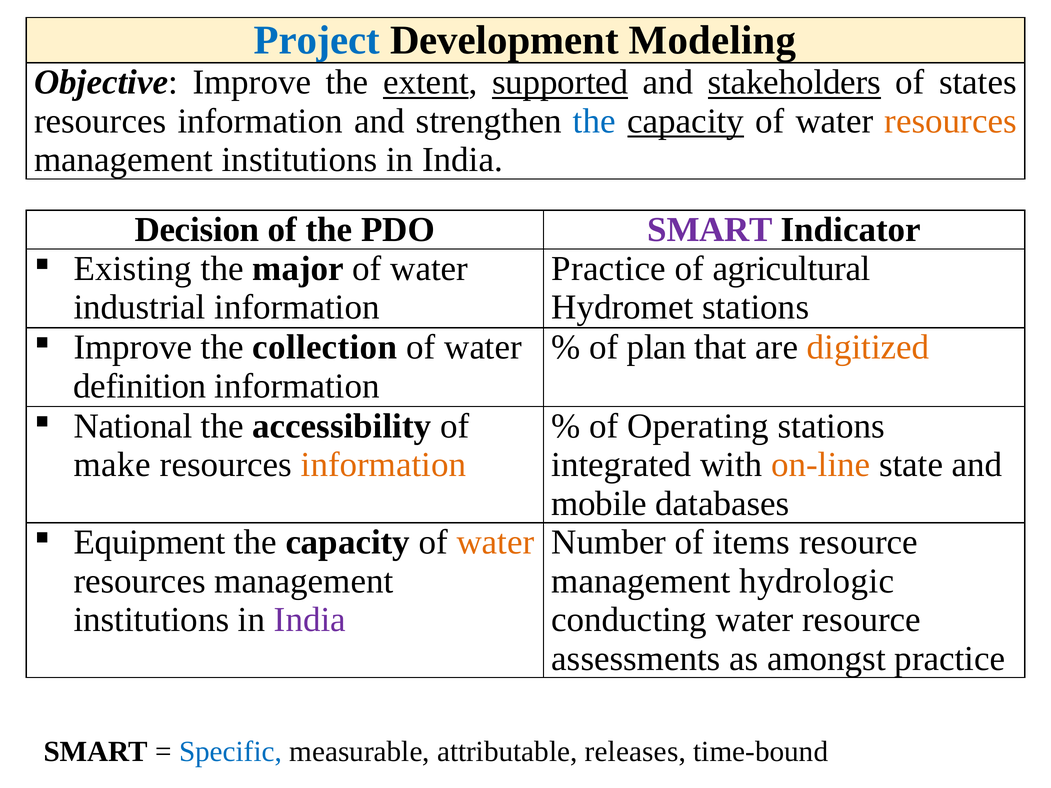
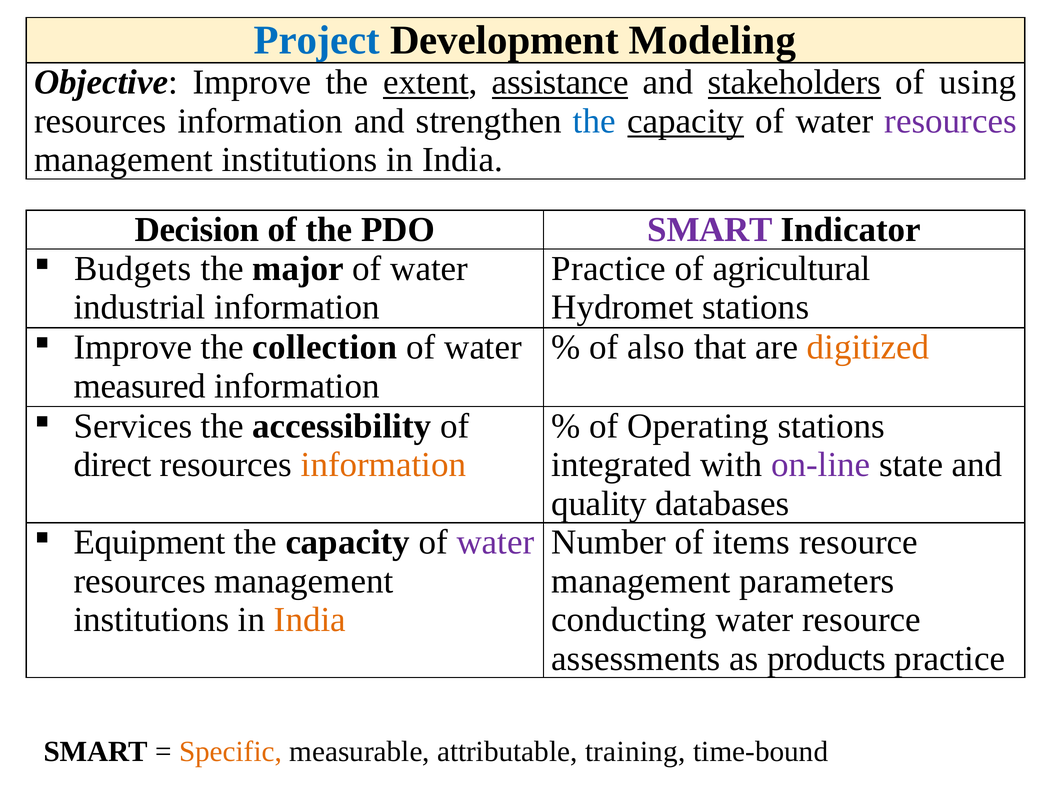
supported: supported -> assistance
states: states -> using
resources at (951, 121) colour: orange -> purple
Existing: Existing -> Budgets
plan: plan -> also
definition: definition -> measured
National: National -> Services
make: make -> direct
on-line colour: orange -> purple
mobile: mobile -> quality
water at (495, 542) colour: orange -> purple
hydrologic: hydrologic -> parameters
India at (310, 620) colour: purple -> orange
amongst: amongst -> products
Specific colour: blue -> orange
releases: releases -> training
